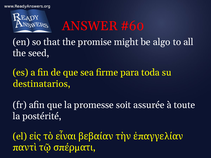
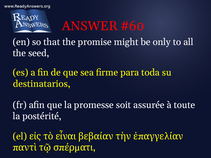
algo: algo -> only
